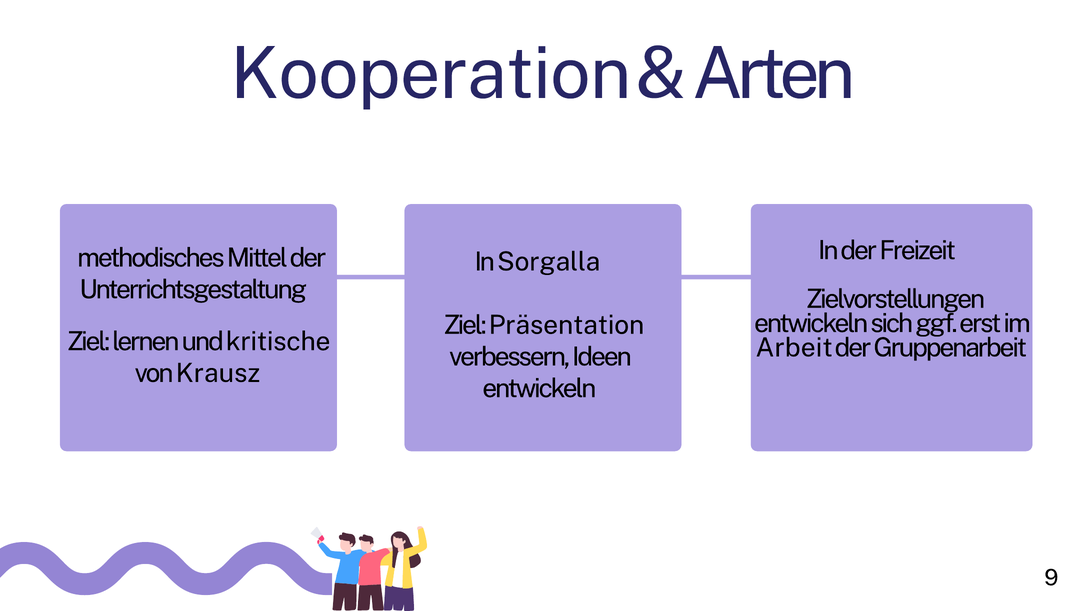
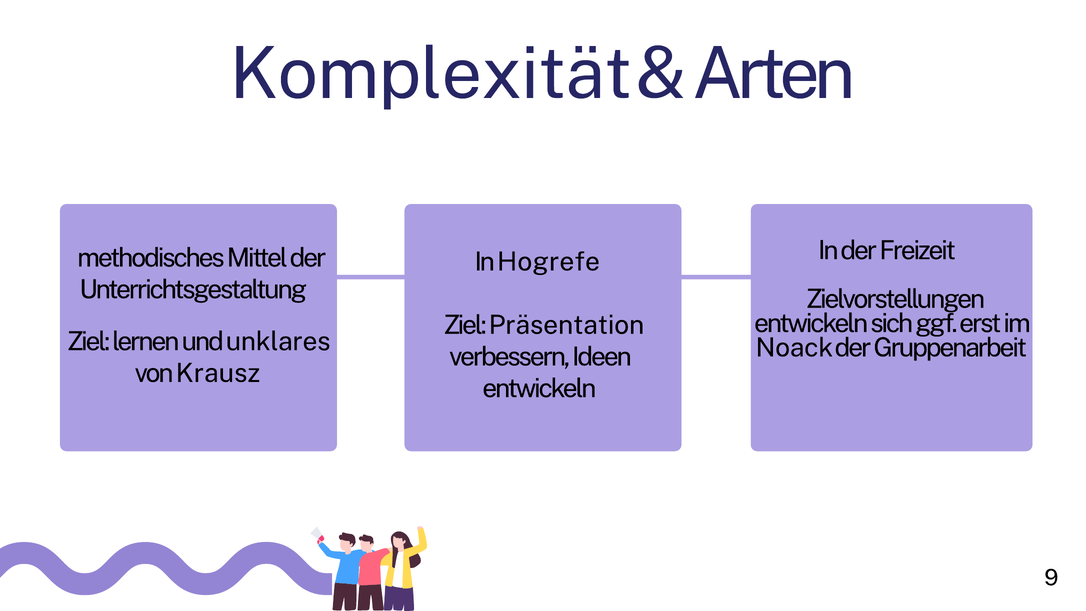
Kooperation: Kooperation -> Komplexität
Sorgalla: Sorgalla -> Hogrefe
kritische: kritische -> unklares
Arbeit: Arbeit -> Noack
